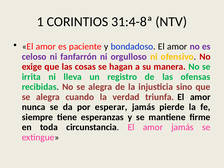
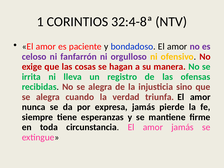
31:4-8ª: 31:4-8ª -> 32:4-8ª
esperar: esperar -> expresa
